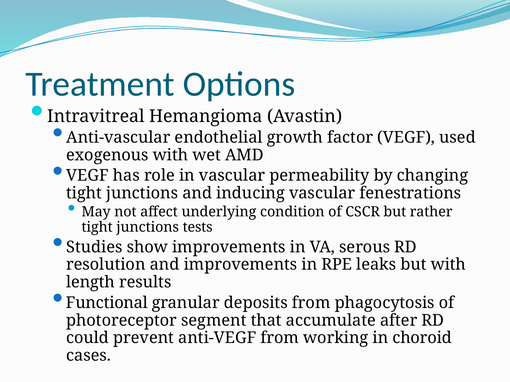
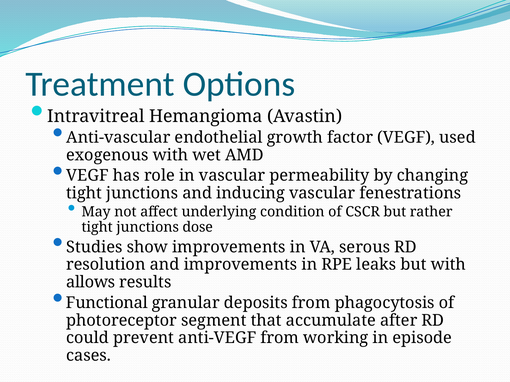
tests: tests -> dose
length: length -> allows
choroid: choroid -> episode
